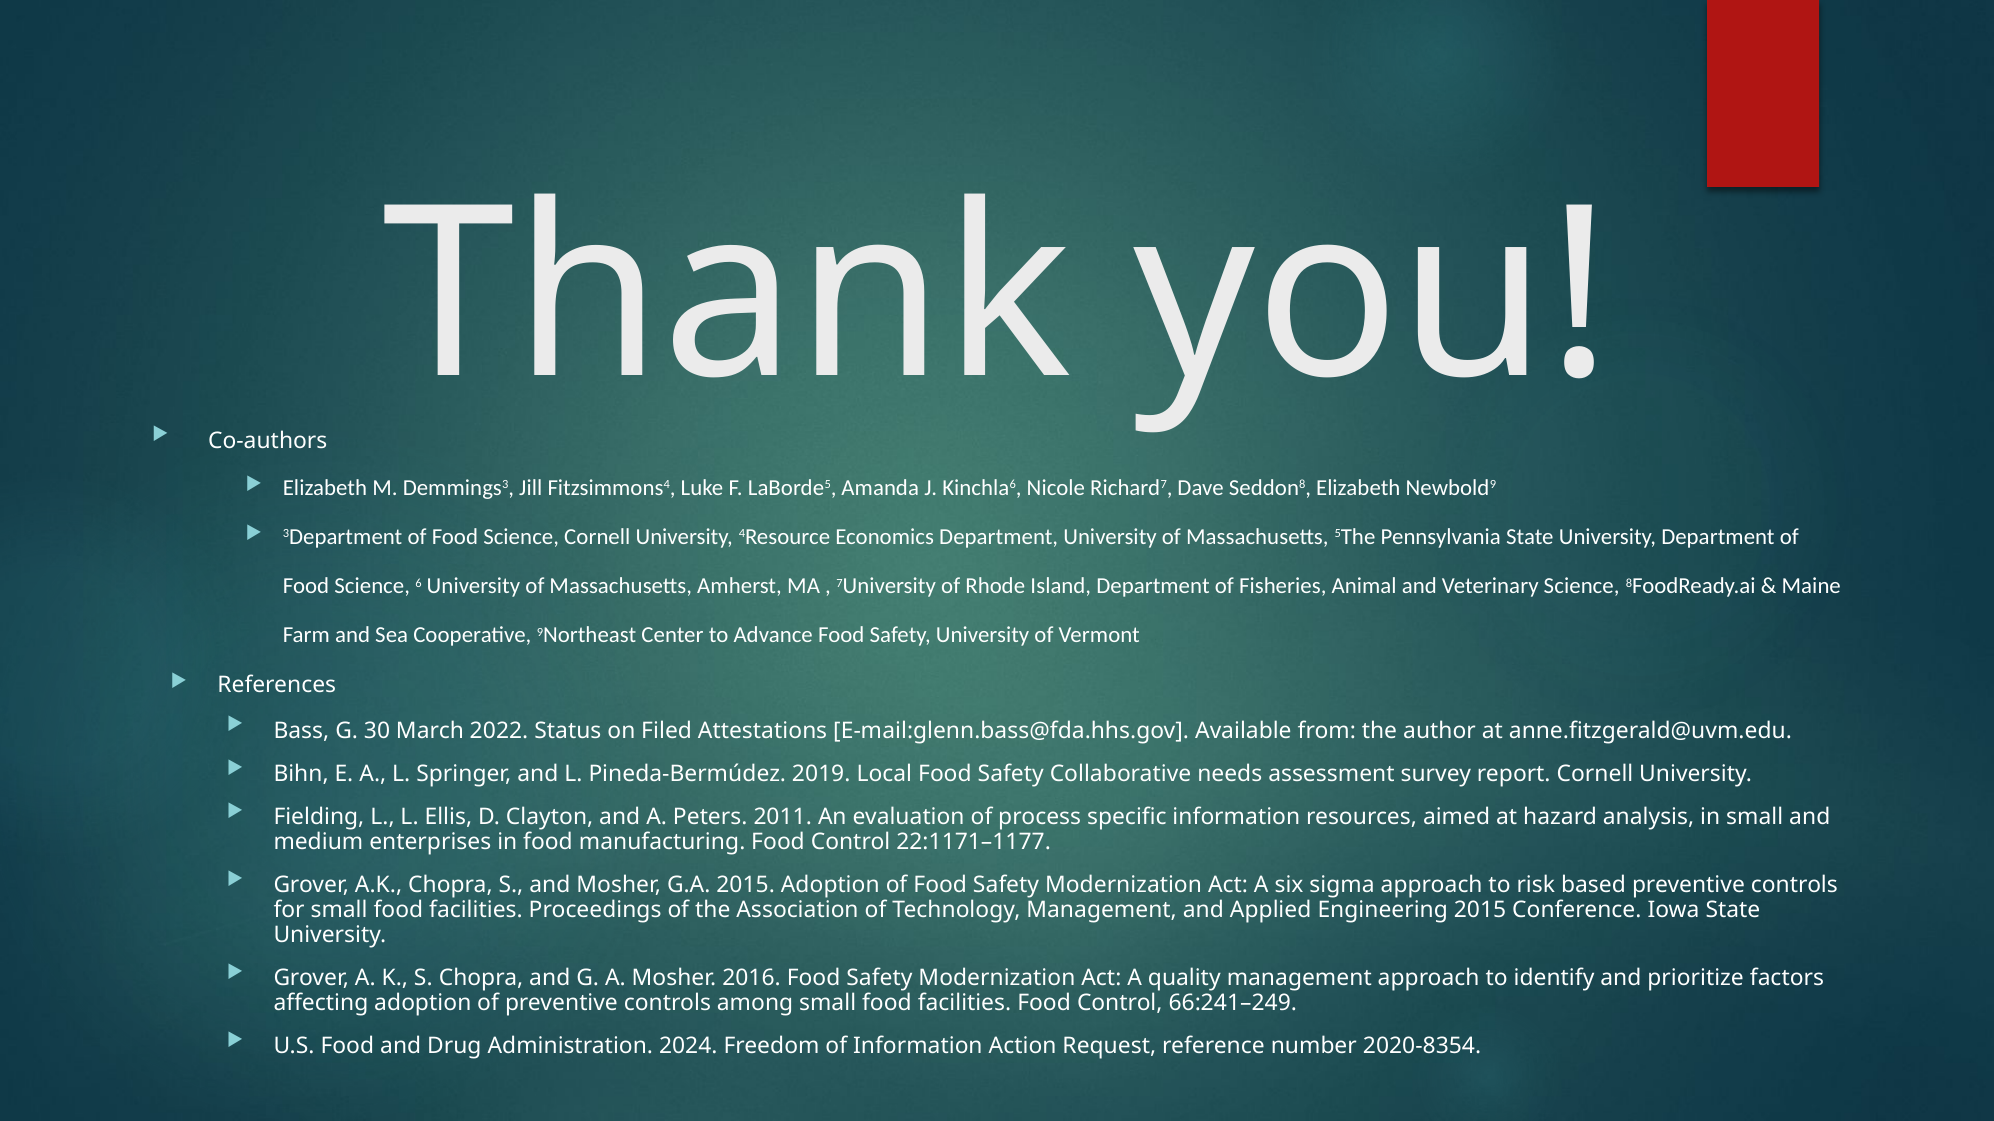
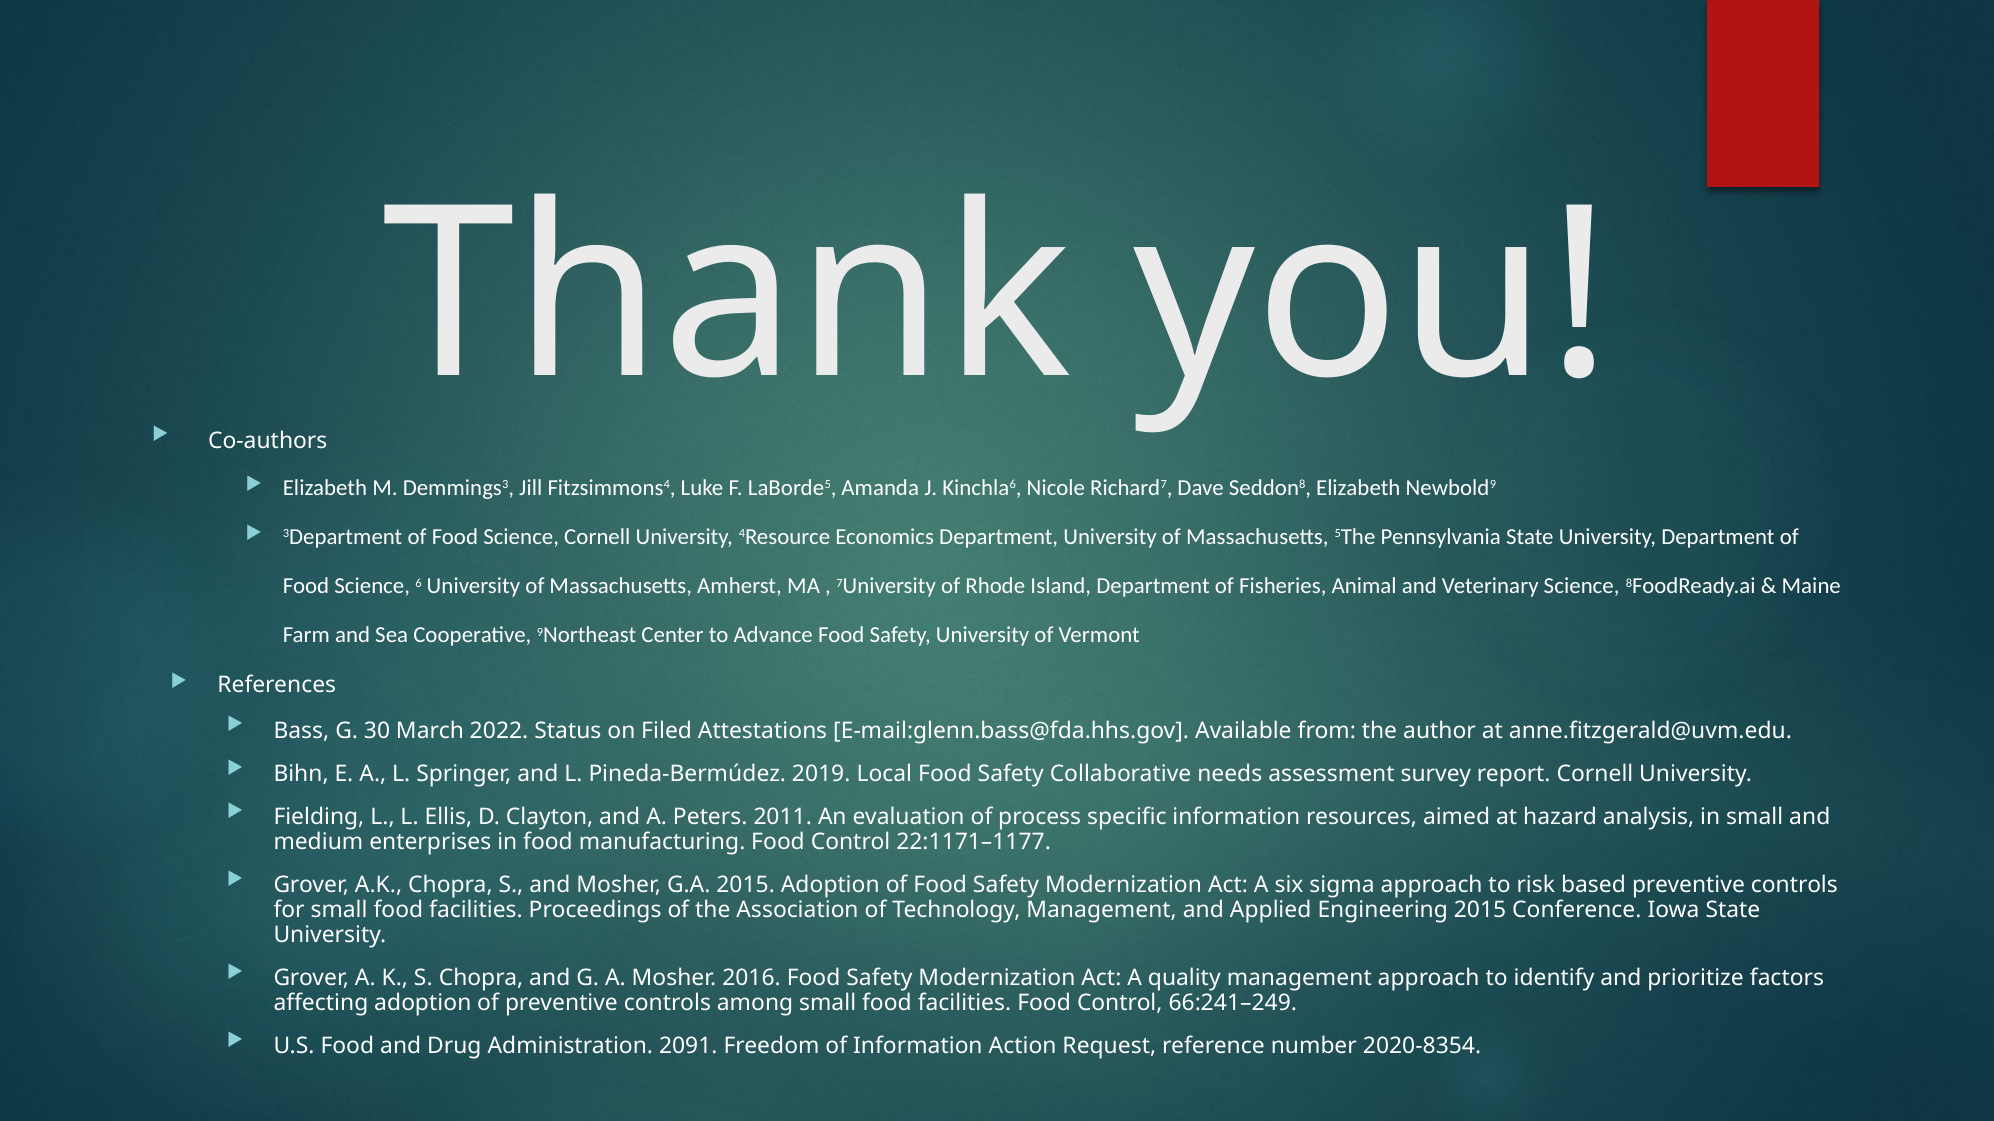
2024: 2024 -> 2091
